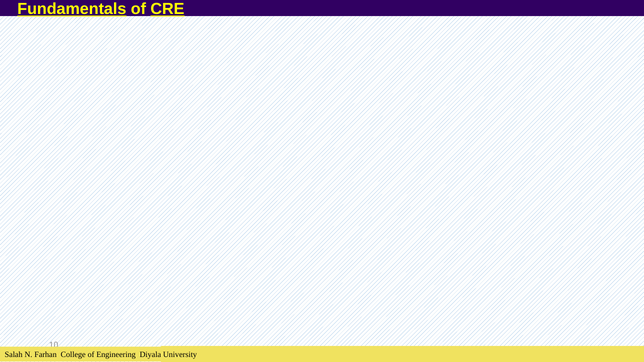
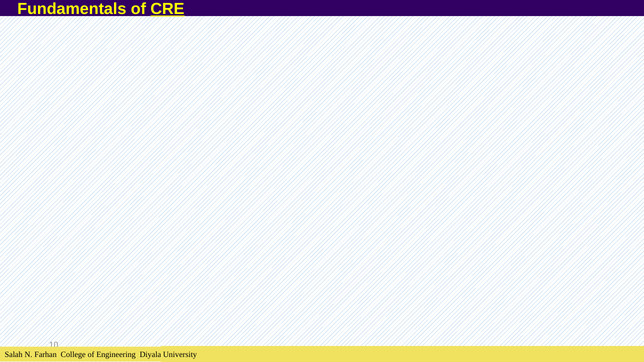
Fundamentals underline: present -> none
